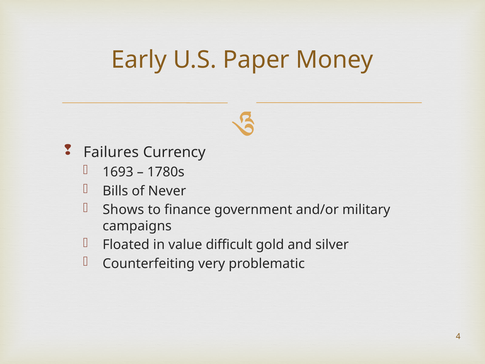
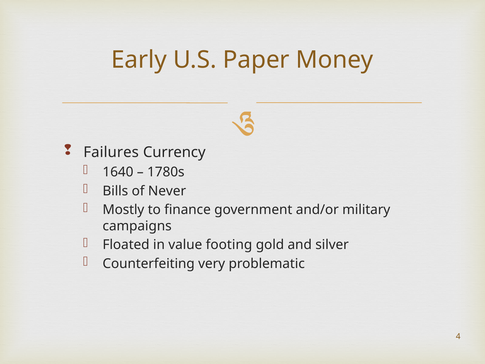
1693: 1693 -> 1640
Shows: Shows -> Mostly
difficult: difficult -> footing
